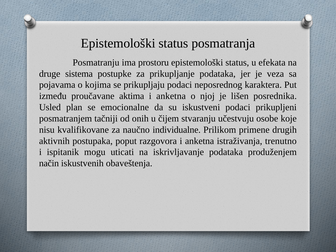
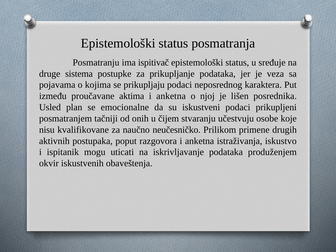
prostoru: prostoru -> ispitivač
efekata: efekata -> sređuje
individualne: individualne -> neučesničko
trenutno: trenutno -> iskustvo
način: način -> okvir
